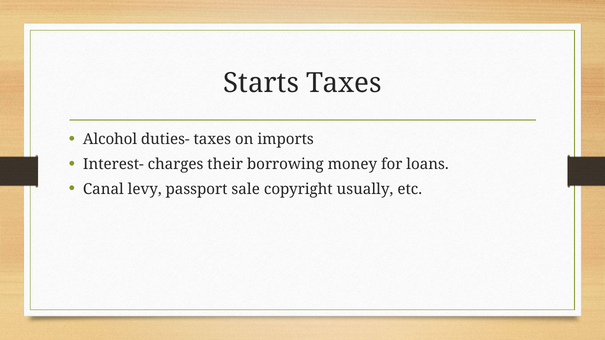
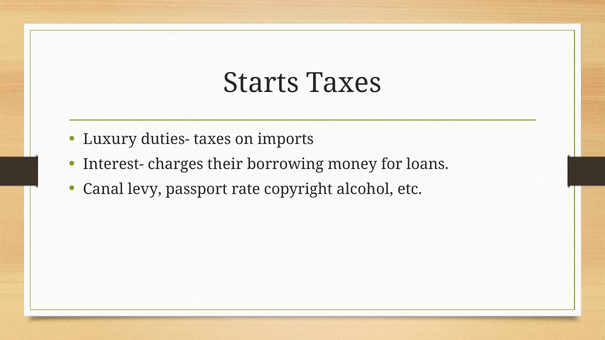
Alcohol: Alcohol -> Luxury
sale: sale -> rate
usually: usually -> alcohol
